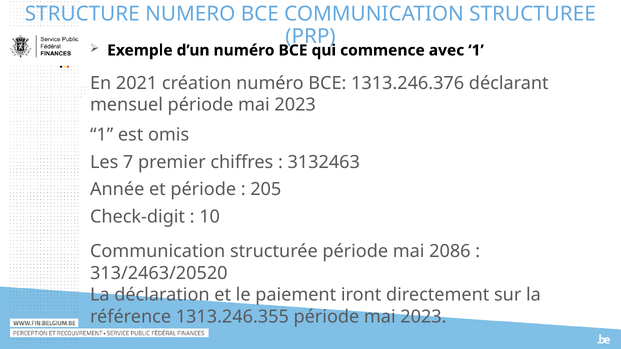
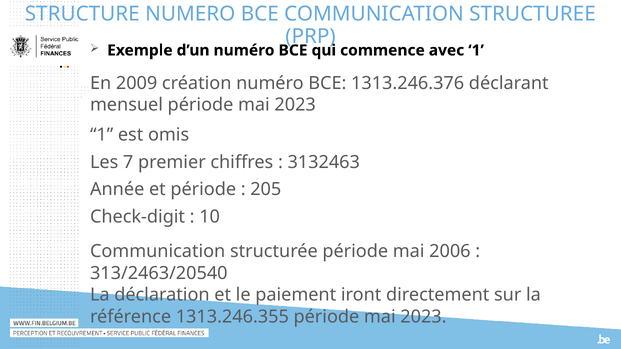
2021: 2021 -> 2009
2086: 2086 -> 2006
313/2463/20520: 313/2463/20520 -> 313/2463/20540
